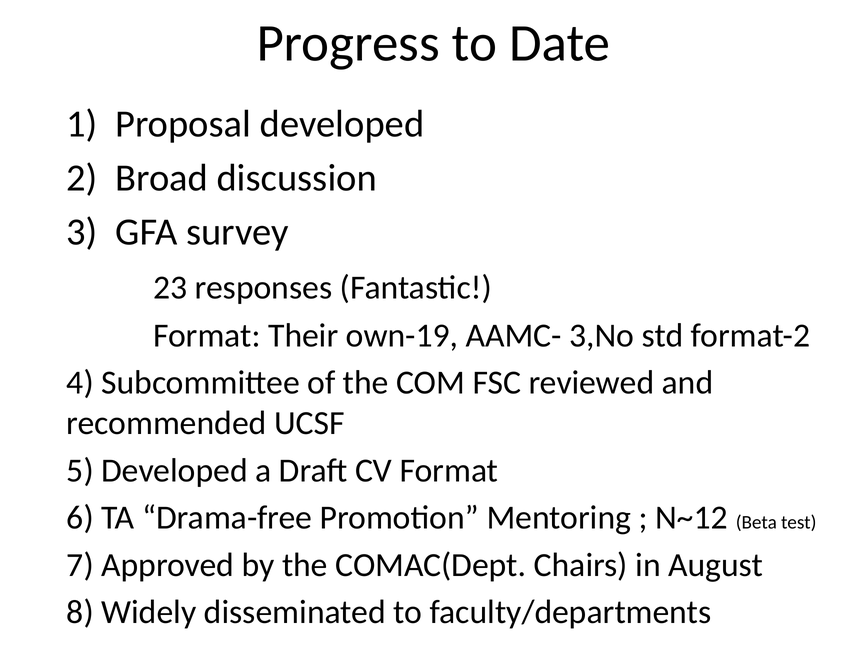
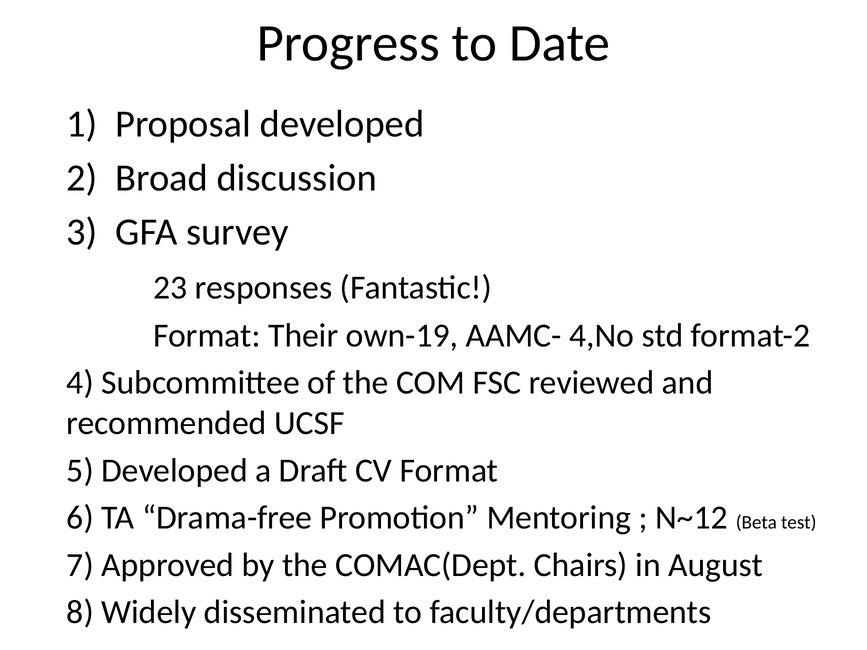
3,No: 3,No -> 4,No
